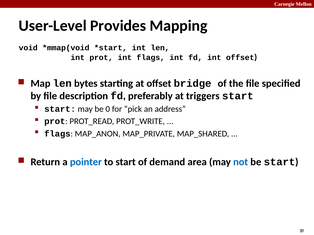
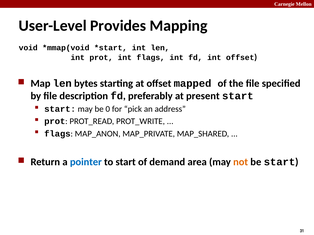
bridge: bridge -> mapped
triggers: triggers -> present
not colour: blue -> orange
